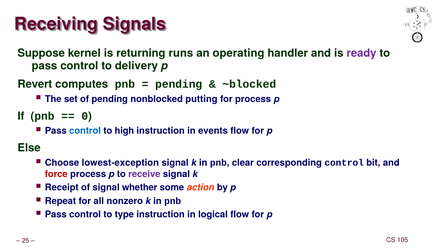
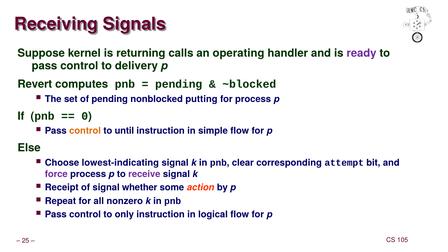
runs: runs -> calls
control at (85, 131) colour: blue -> orange
high: high -> until
events: events -> simple
lowest-exception: lowest-exception -> lowest-indicating
corresponding control: control -> attempt
force colour: red -> purple
type: type -> only
